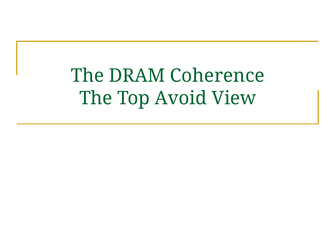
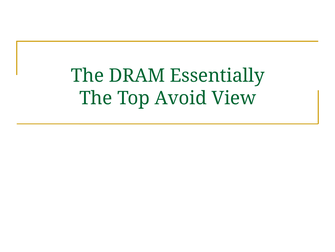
Coherence: Coherence -> Essentially
